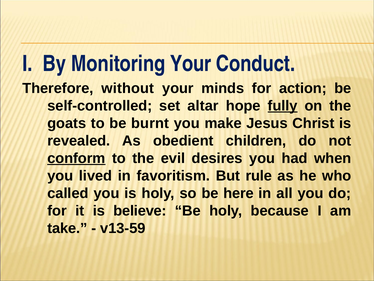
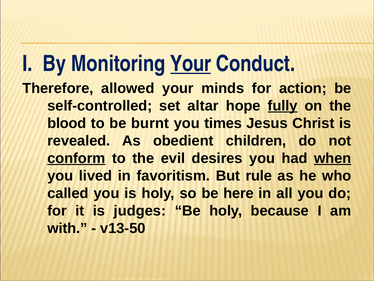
Your at (191, 64) underline: none -> present
without: without -> allowed
goats: goats -> blood
make: make -> times
when underline: none -> present
believe: believe -> judges
take: take -> with
v13-59: v13-59 -> v13-50
